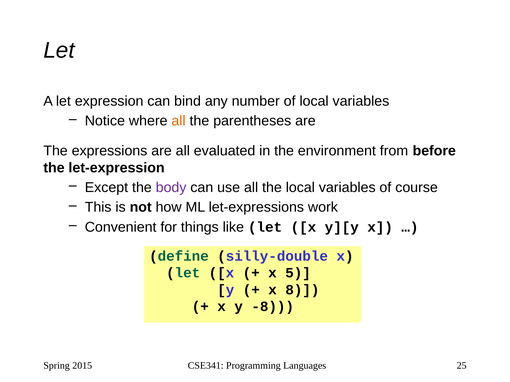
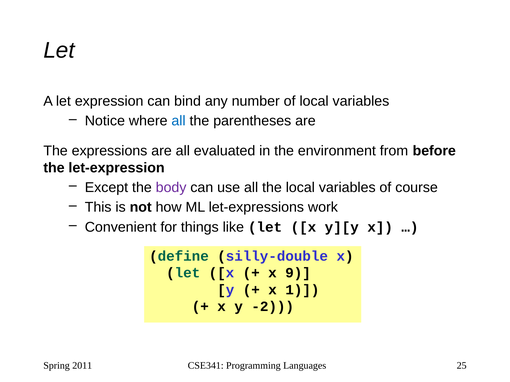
all at (179, 121) colour: orange -> blue
5: 5 -> 9
8: 8 -> 1
-8: -8 -> -2
2015: 2015 -> 2011
